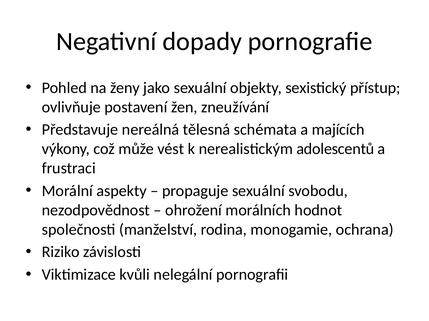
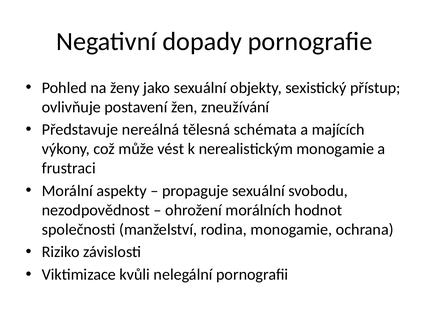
nerealistickým adolescentů: adolescentů -> monogamie
